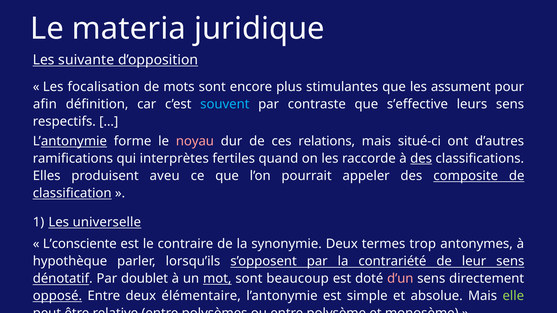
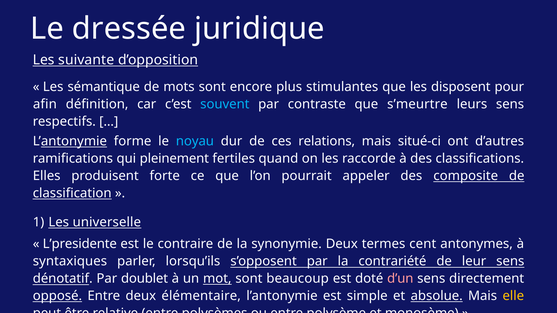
materia: materia -> dressée
focalisation: focalisation -> sémantique
assument: assument -> disposent
s’effective: s’effective -> s’meurtre
noyau colour: pink -> light blue
interprètes: interprètes -> pleinement
des at (421, 159) underline: present -> none
aveu: aveu -> forte
L’consciente: L’consciente -> L’presidente
trop: trop -> cent
hypothèque: hypothèque -> syntaxiques
absolue underline: none -> present
elle colour: light green -> yellow
